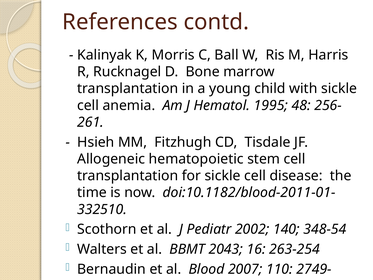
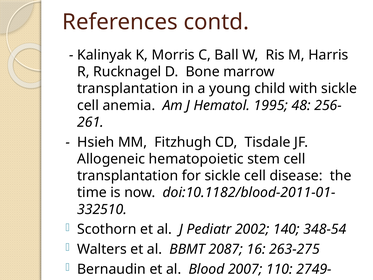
2043: 2043 -> 2087
263-254: 263-254 -> 263-275
